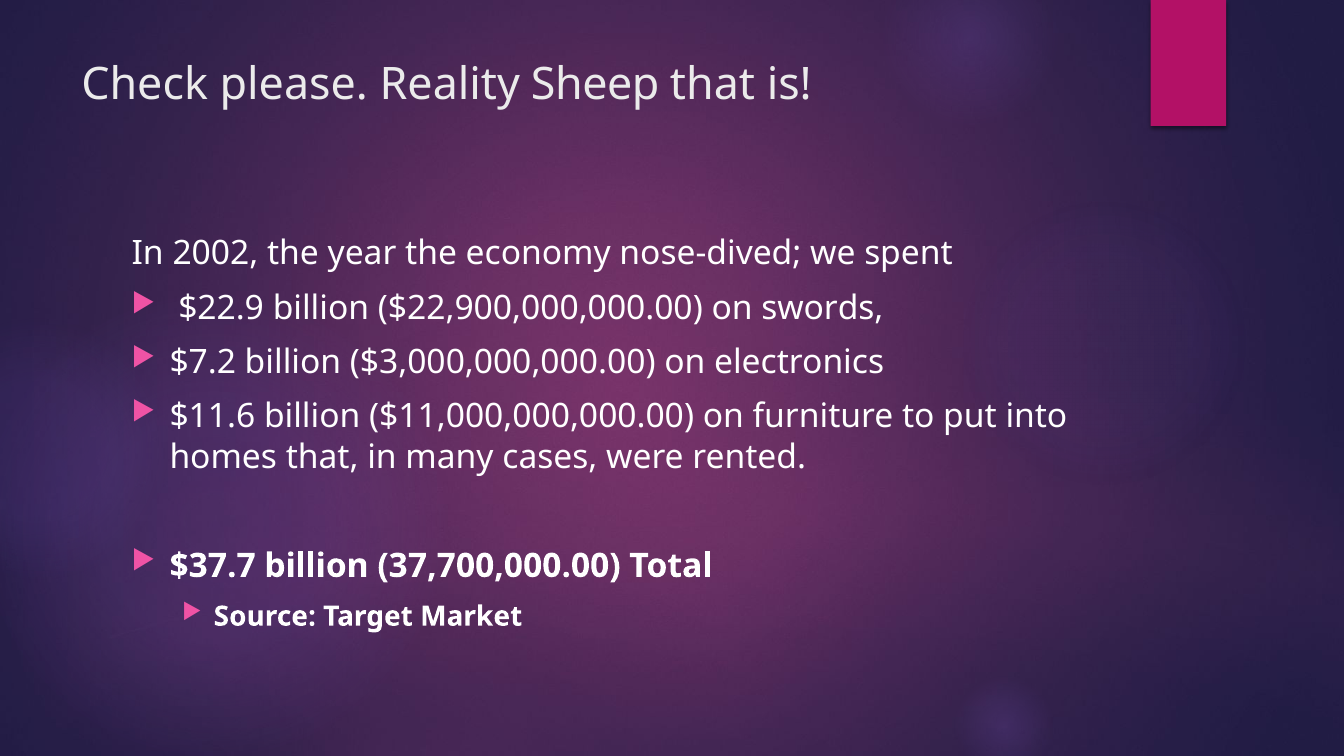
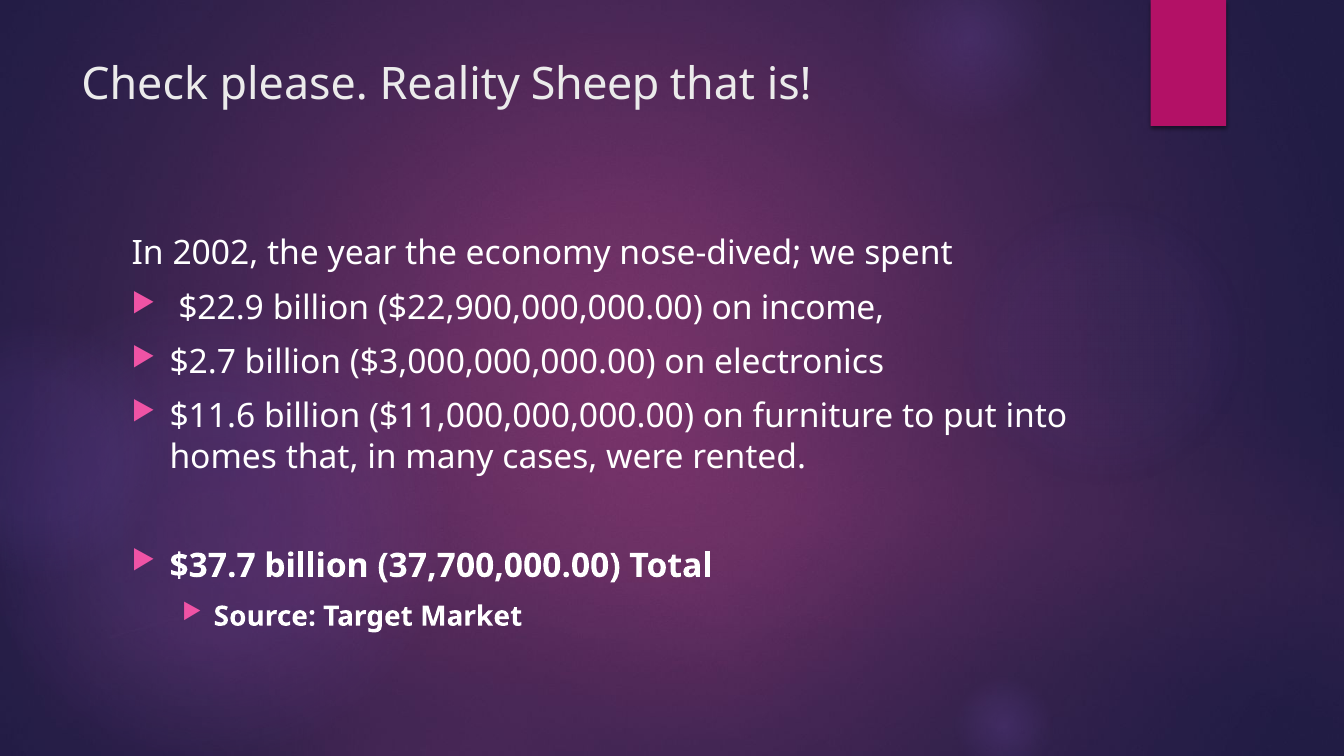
swords: swords -> income
$7.2: $7.2 -> $2.7
